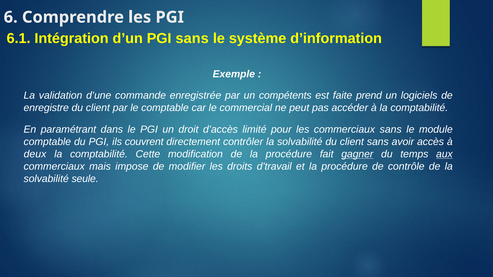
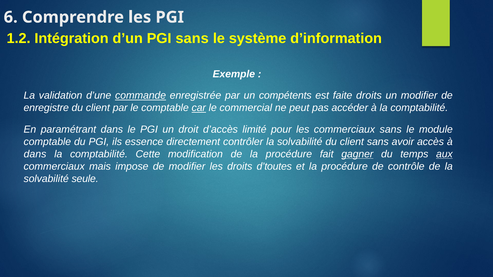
6.1: 6.1 -> 1.2
commande underline: none -> present
faite prend: prend -> droits
un logiciels: logiciels -> modifier
car underline: none -> present
couvrent: couvrent -> essence
deux at (35, 154): deux -> dans
d’travail: d’travail -> d’toutes
